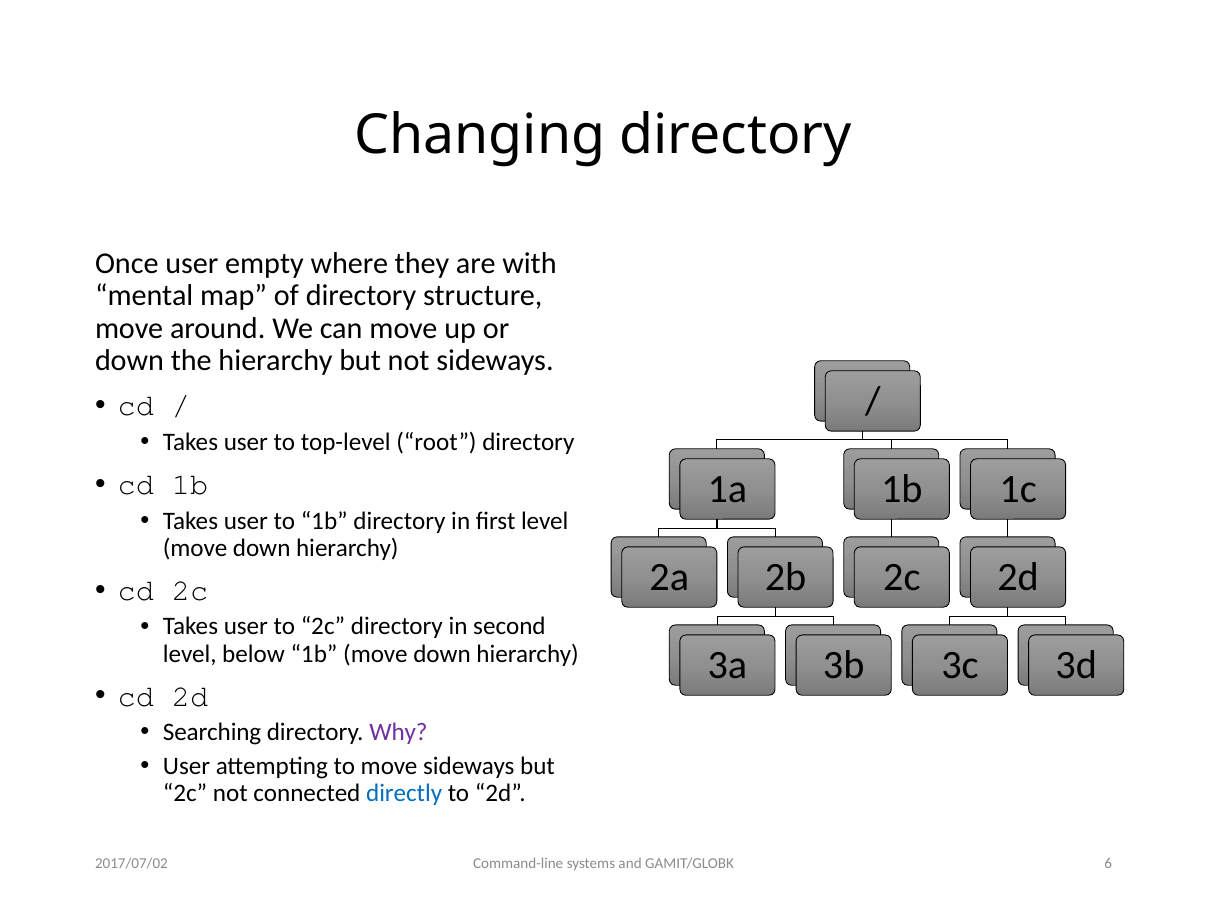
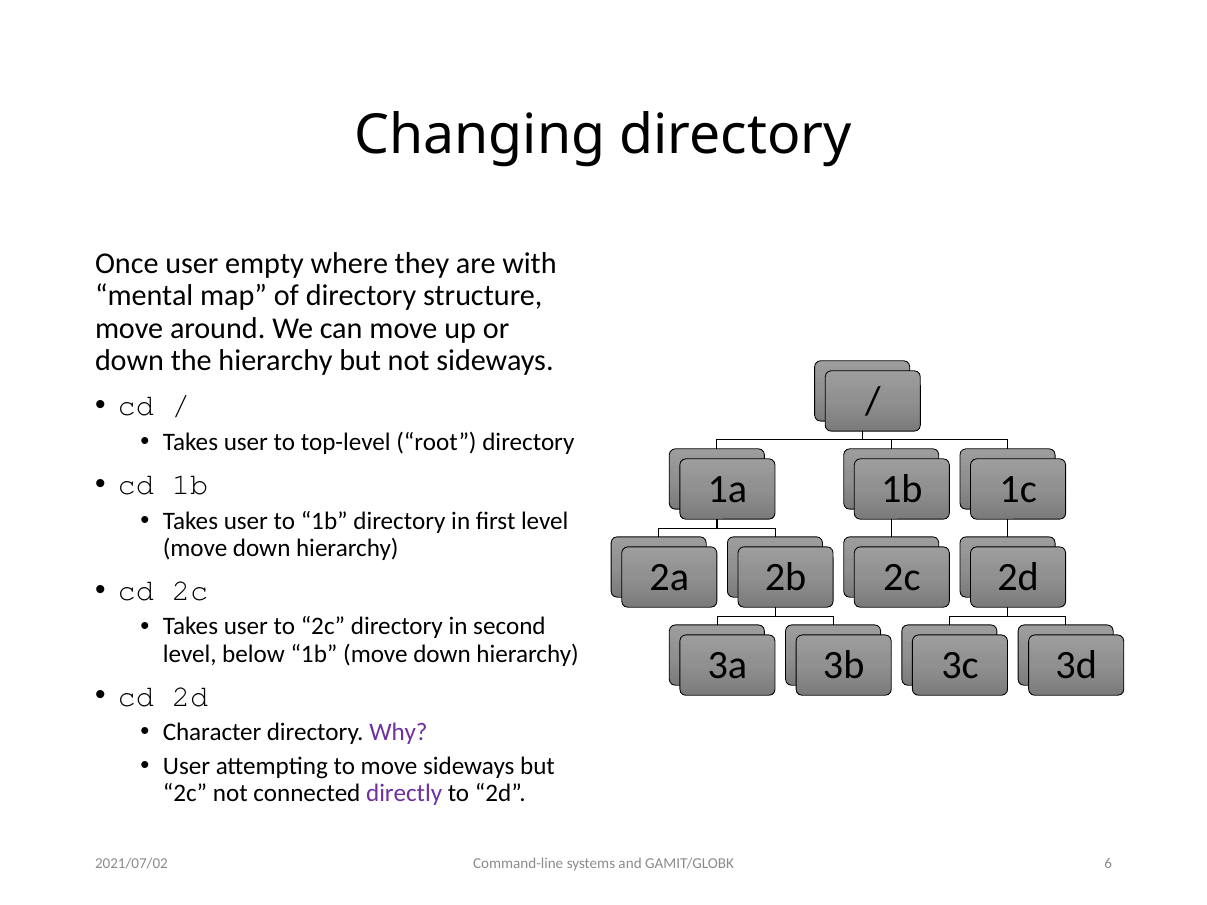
Searching: Searching -> Character
directly colour: blue -> purple
2017/07/02: 2017/07/02 -> 2021/07/02
